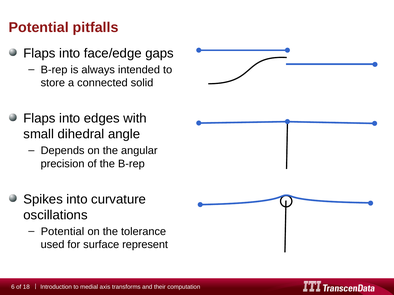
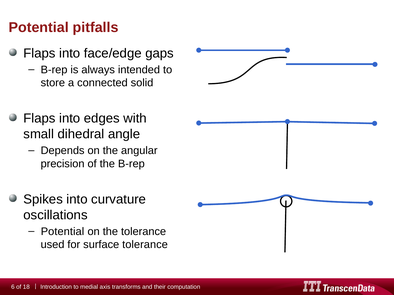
surface represent: represent -> tolerance
